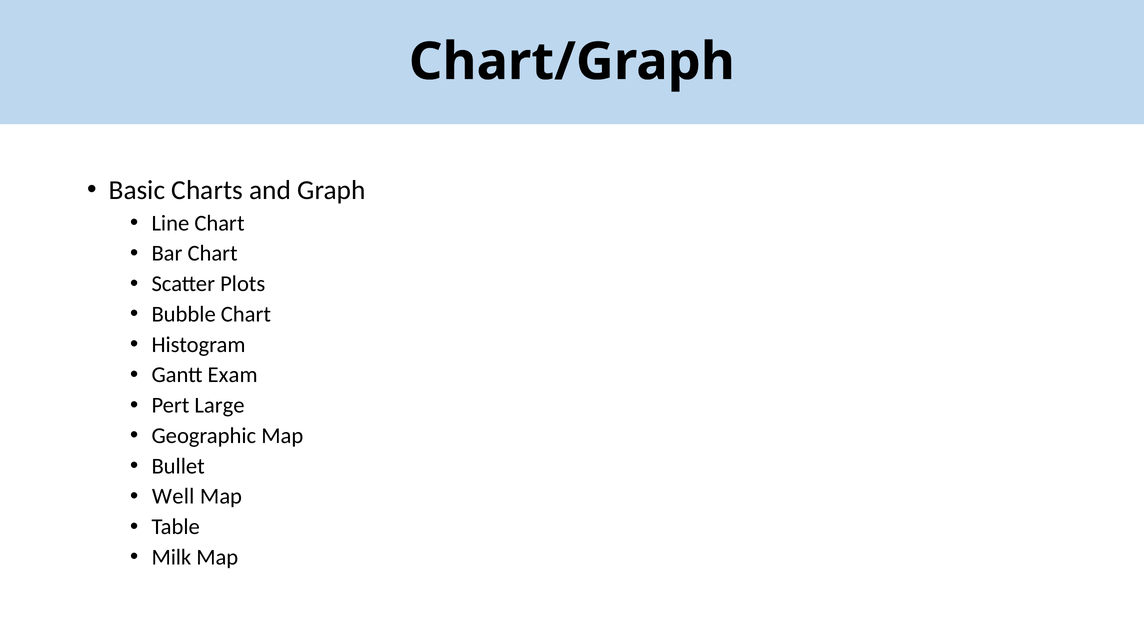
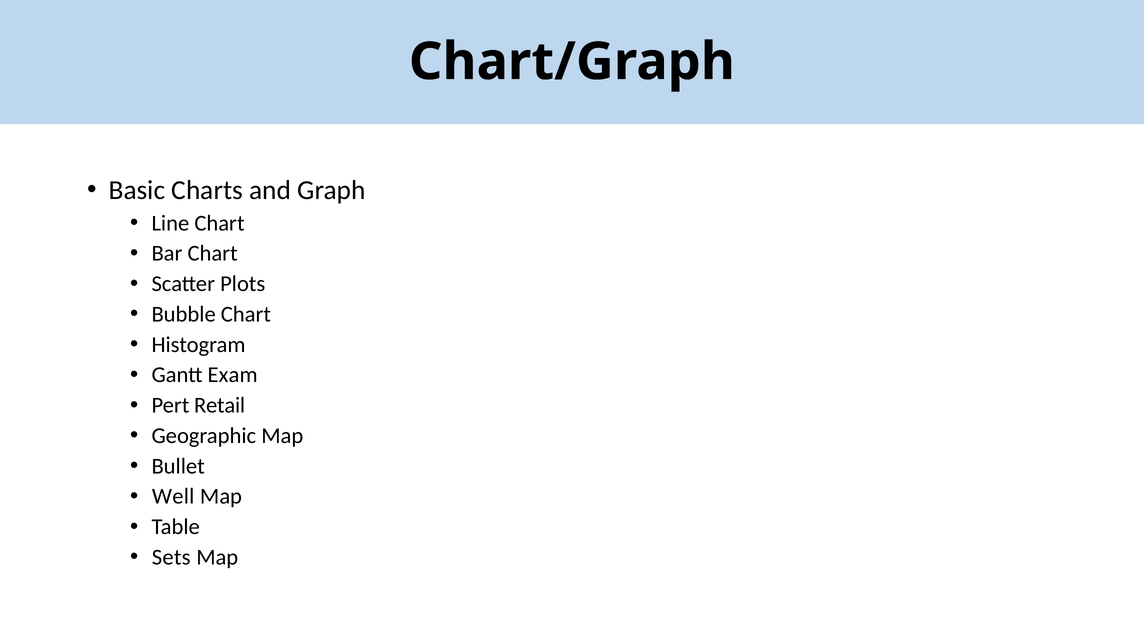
Large: Large -> Retail
Milk: Milk -> Sets
